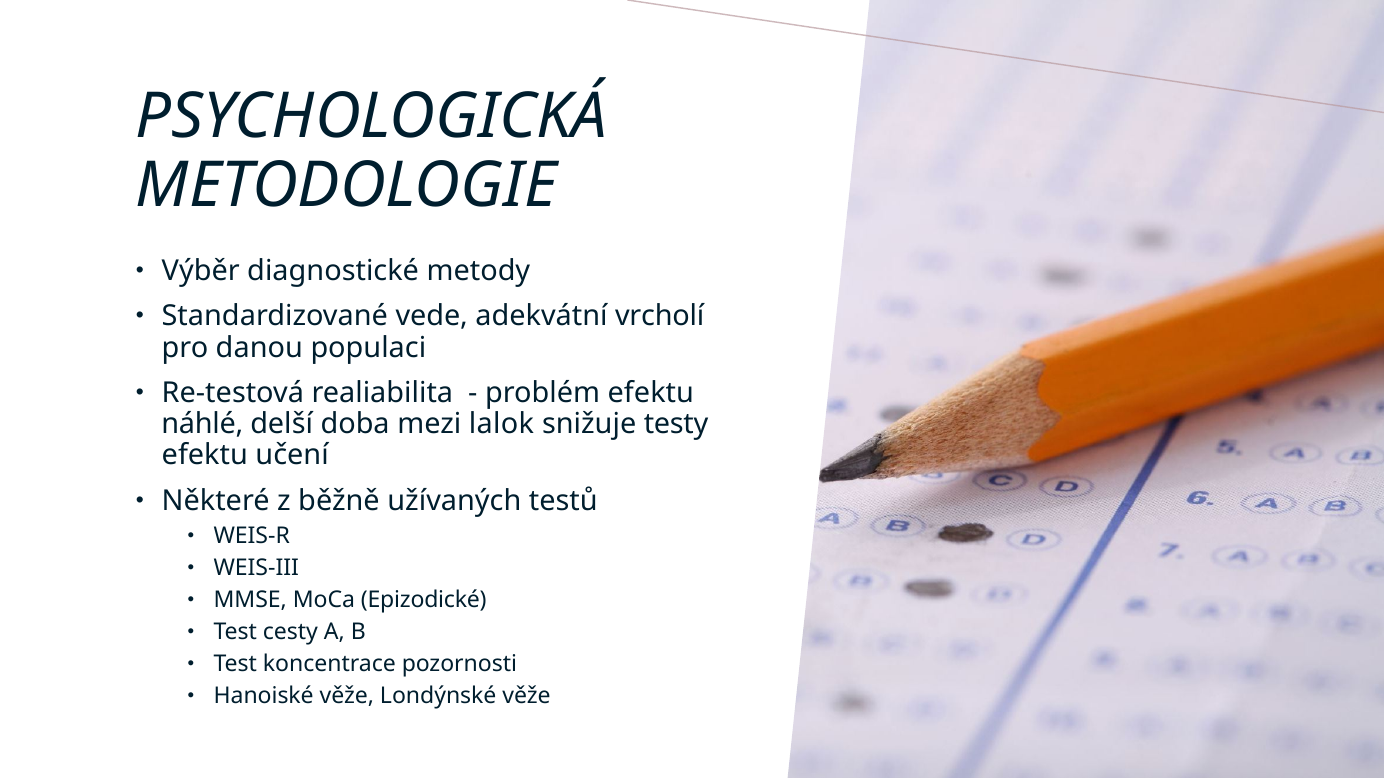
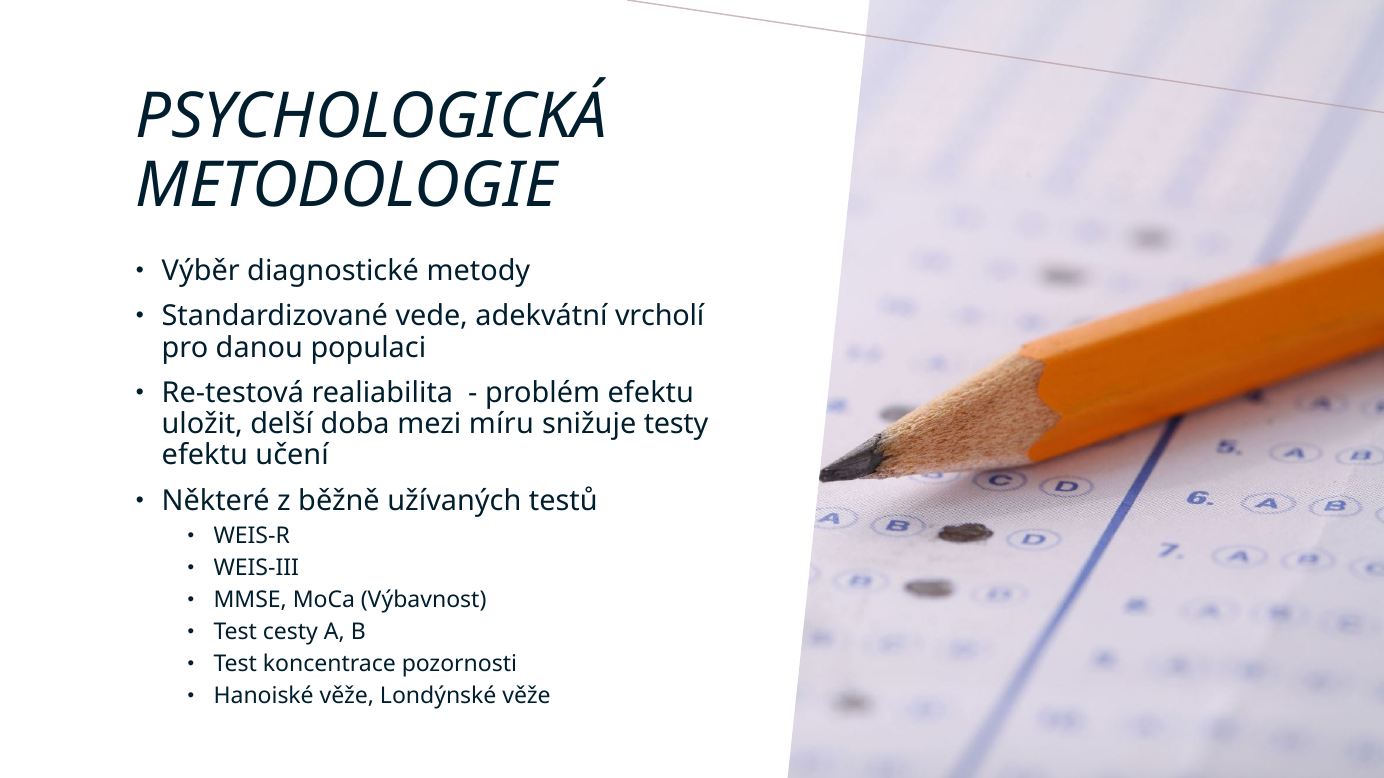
náhlé: náhlé -> uložit
lalok: lalok -> míru
Epizodické: Epizodické -> Výbavnost
